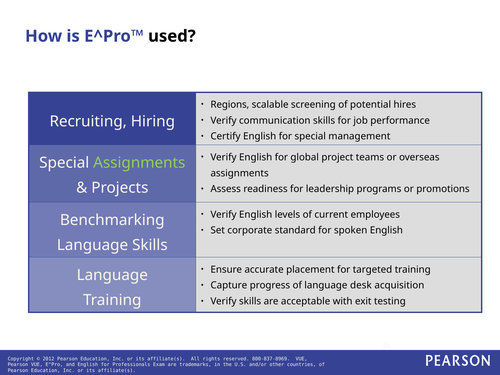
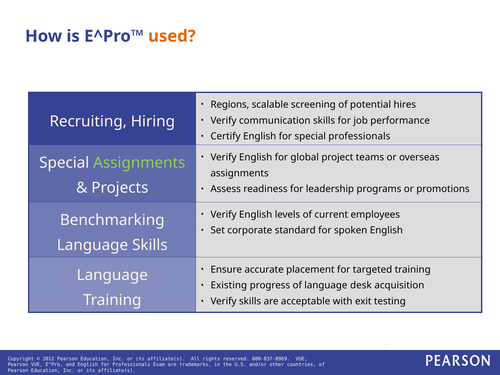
used colour: black -> orange
special management: management -> professionals
Capture: Capture -> Existing
